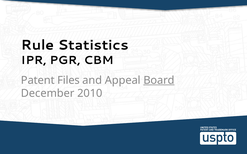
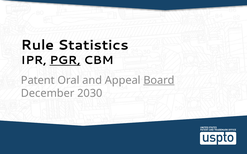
PGR underline: none -> present
Files: Files -> Oral
2010: 2010 -> 2030
